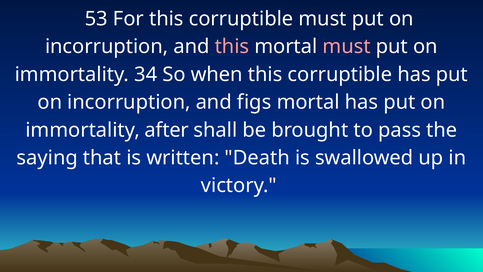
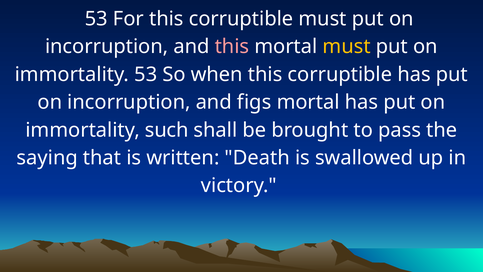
must at (347, 47) colour: pink -> yellow
immortality 34: 34 -> 53
after: after -> such
